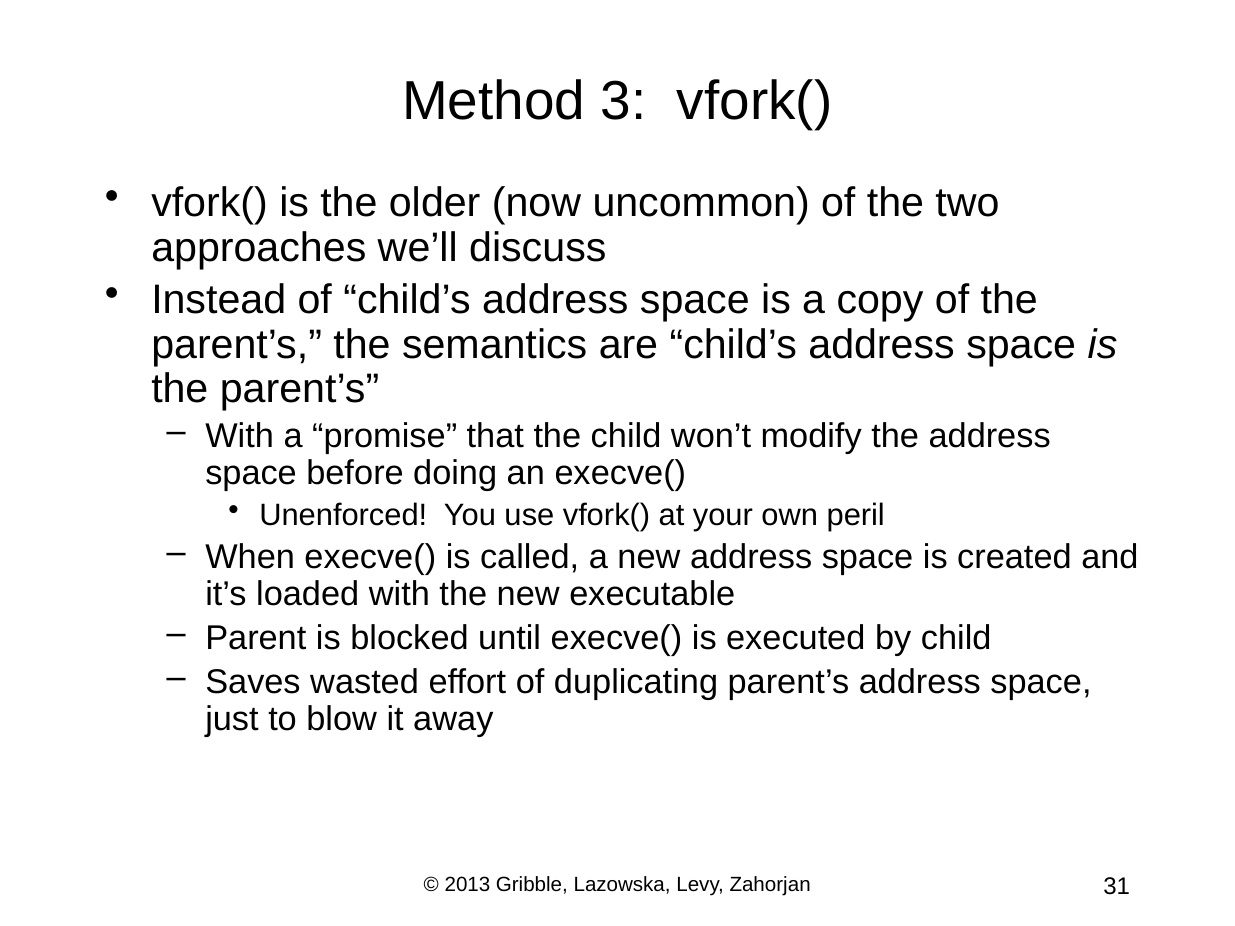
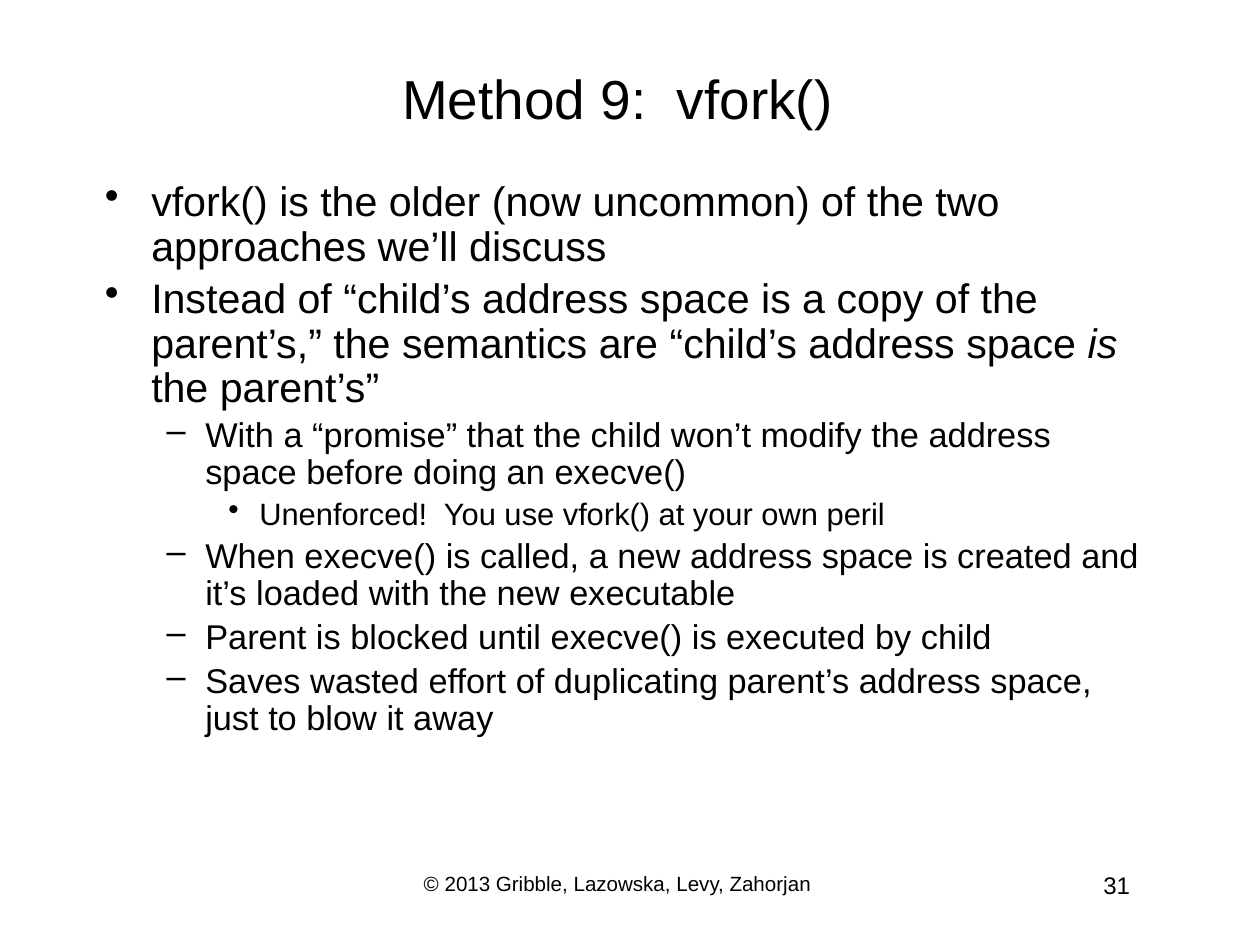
3: 3 -> 9
